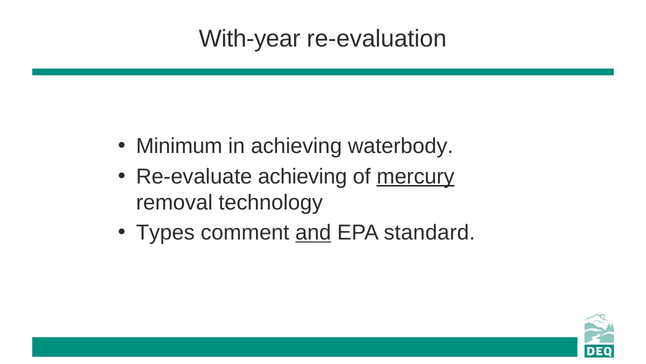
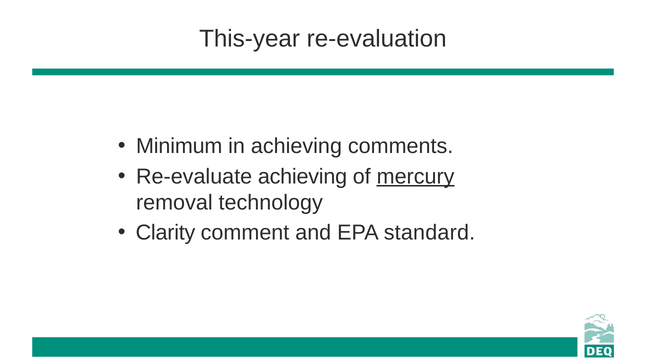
With-year: With-year -> This-year
waterbody: waterbody -> comments
Types: Types -> Clarity
and underline: present -> none
